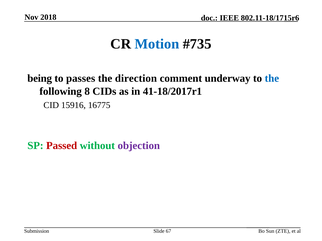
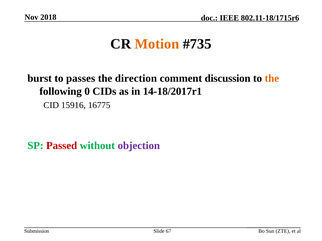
Motion colour: blue -> orange
being: being -> burst
underway: underway -> discussion
the at (272, 79) colour: blue -> orange
8: 8 -> 0
41-18/2017r1: 41-18/2017r1 -> 14-18/2017r1
